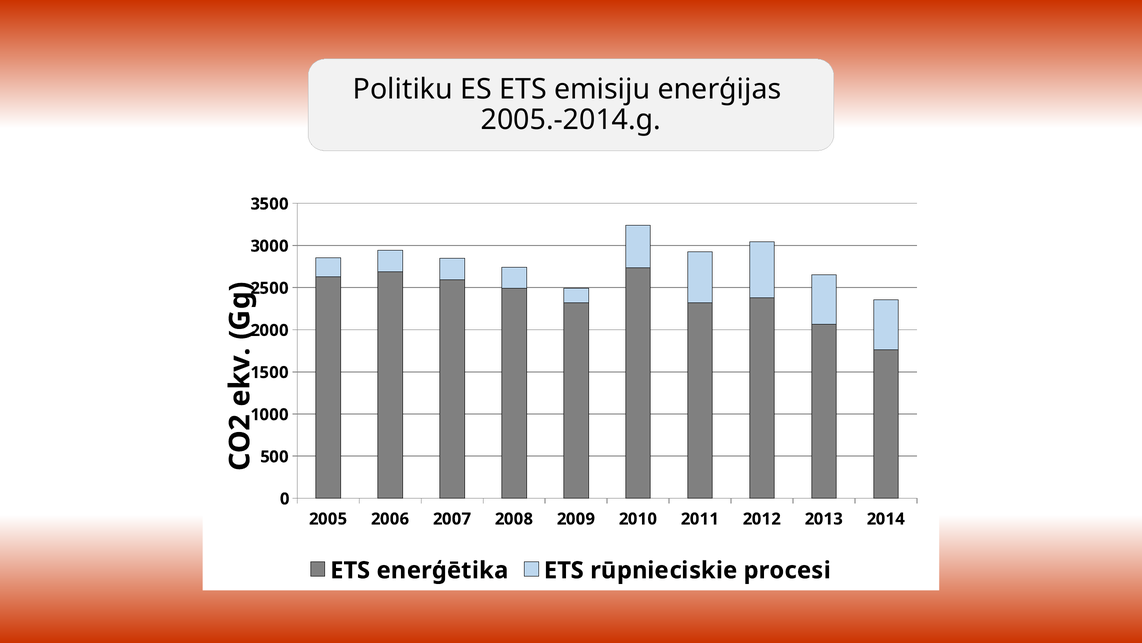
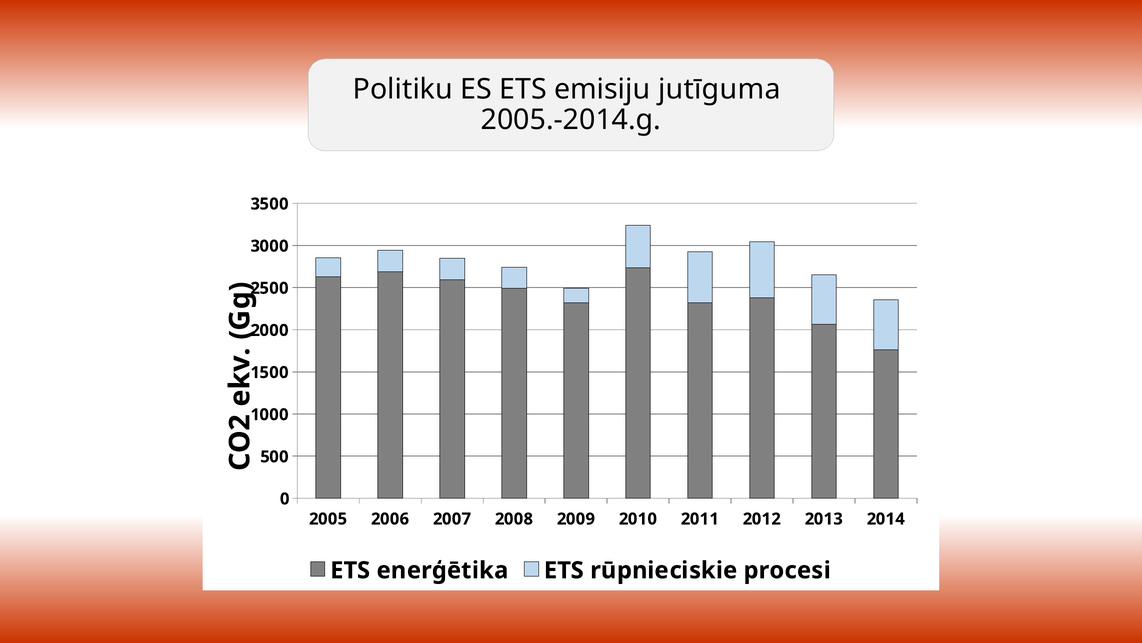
enerģijas: enerģijas -> jutīguma
